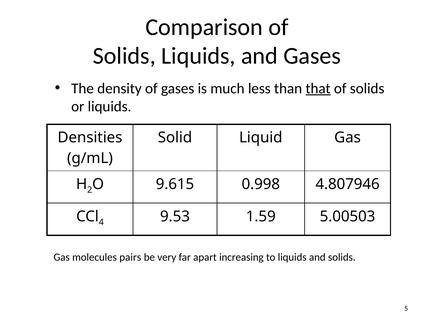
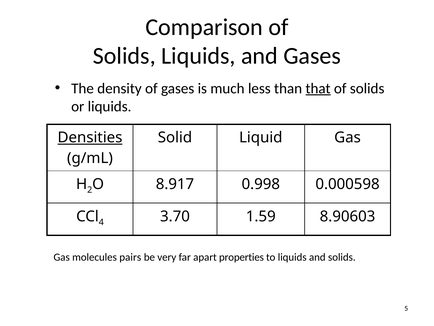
Densities underline: none -> present
9.615: 9.615 -> 8.917
4.807946: 4.807946 -> 0.000598
9.53: 9.53 -> 3.70
5.00503: 5.00503 -> 8.90603
increasing: increasing -> properties
